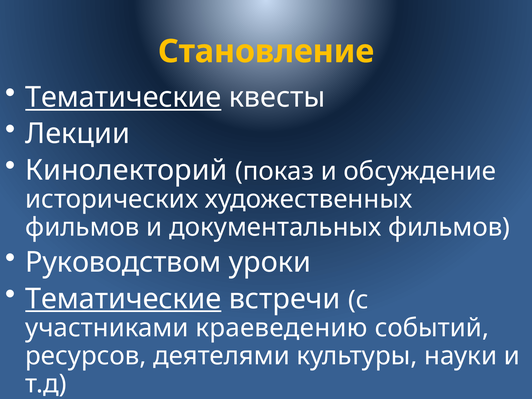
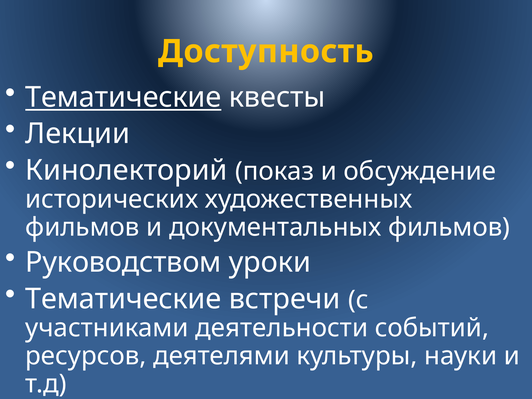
Становление: Становление -> Доступность
Тематические at (123, 299) underline: present -> none
краеведению: краеведению -> деятельности
